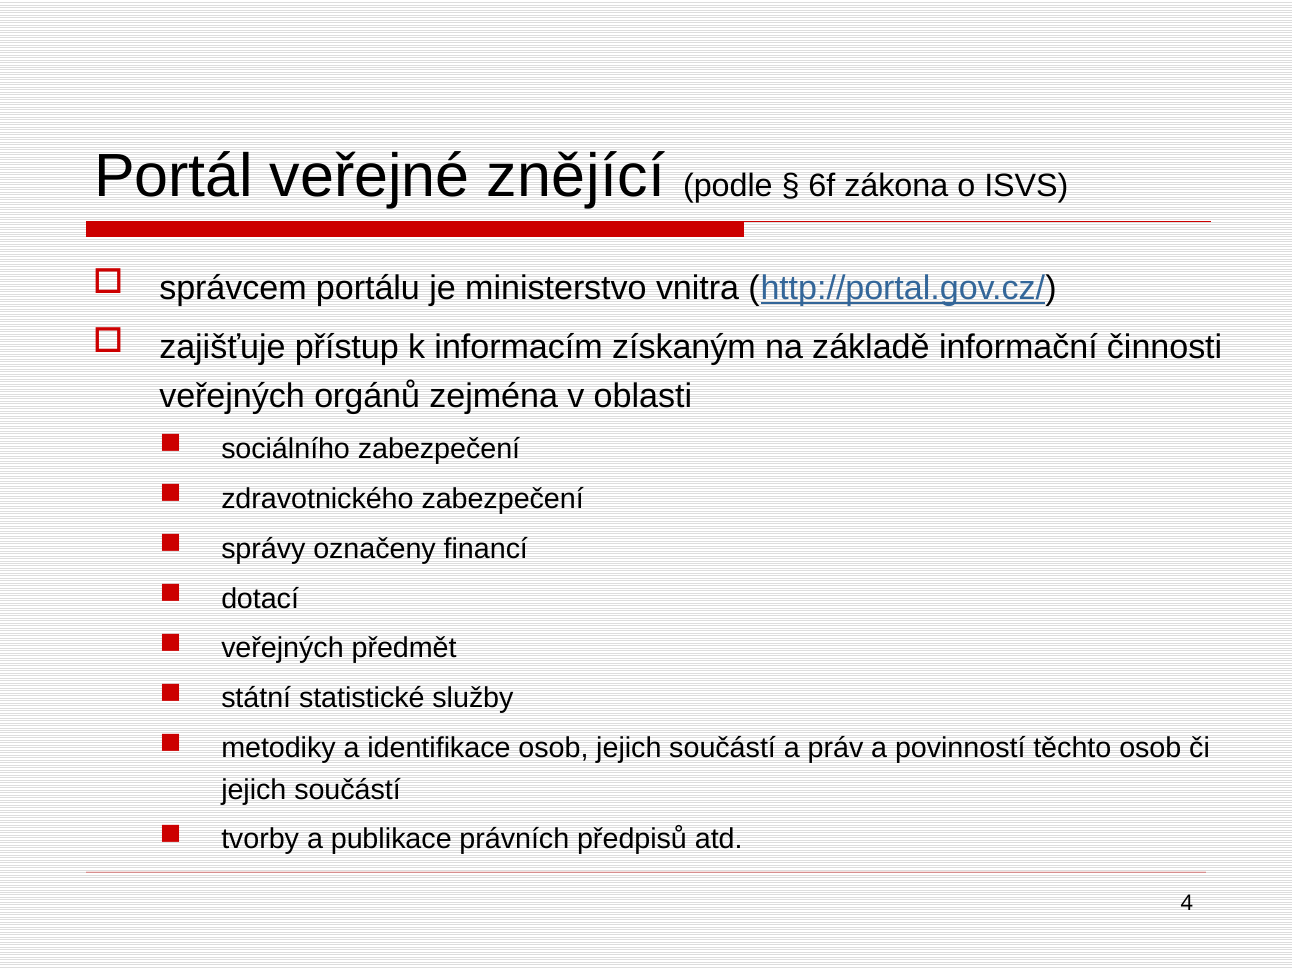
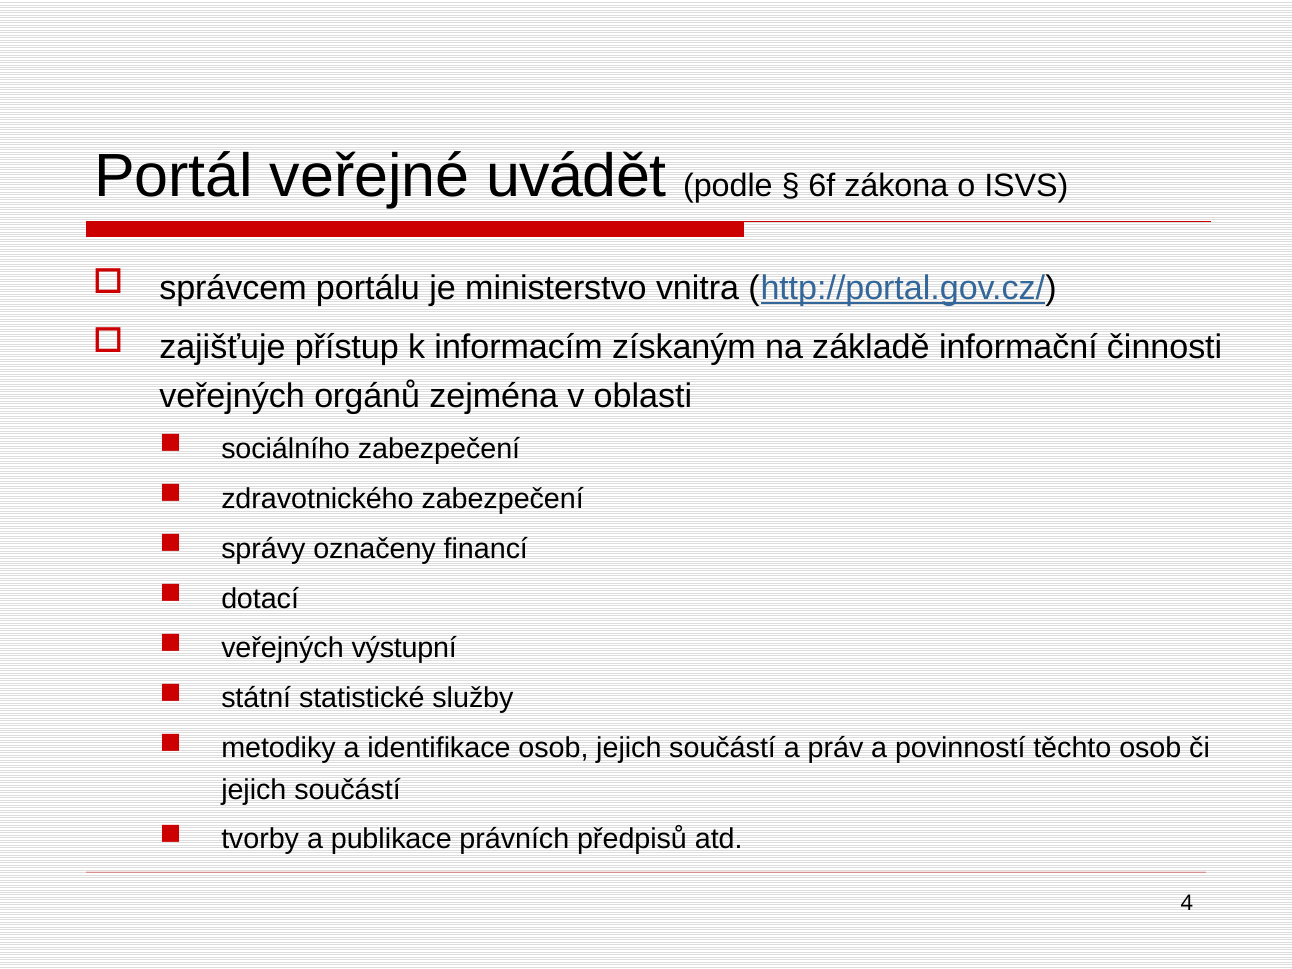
znějící: znějící -> uvádět
předmět: předmět -> výstupní
